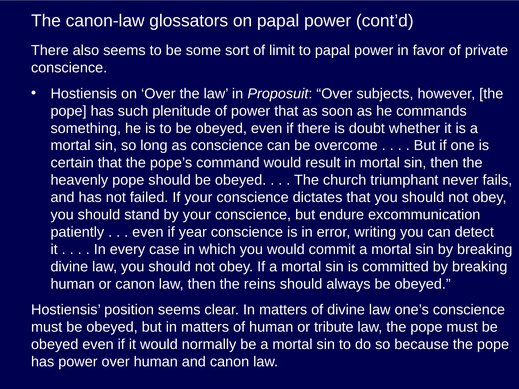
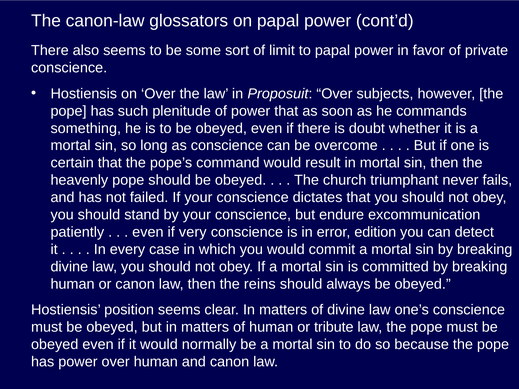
year: year -> very
writing: writing -> edition
